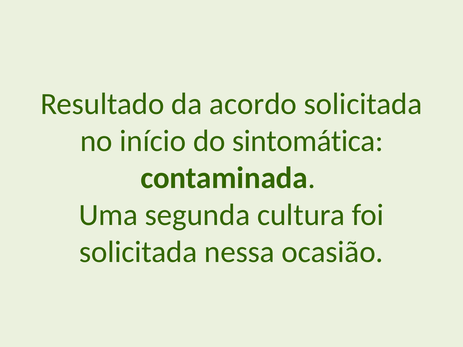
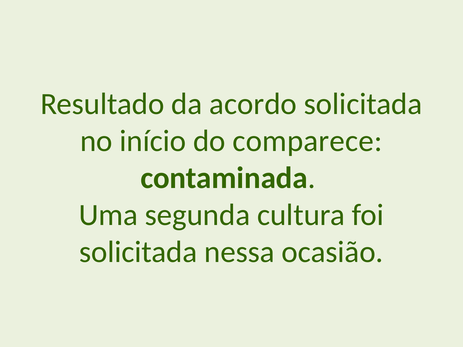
sintomática: sintomática -> comparece
